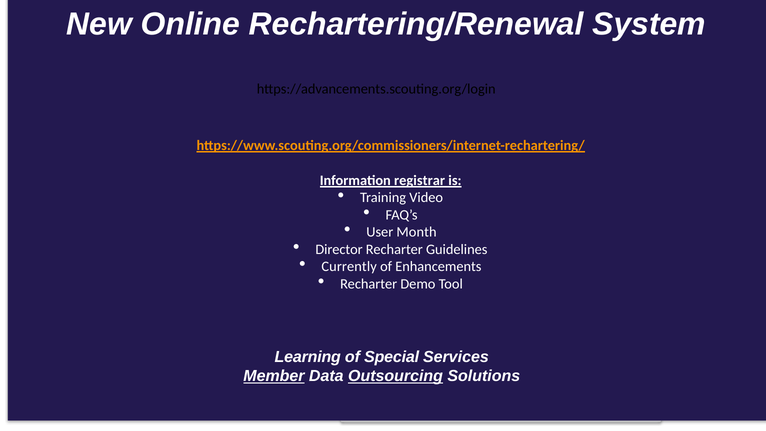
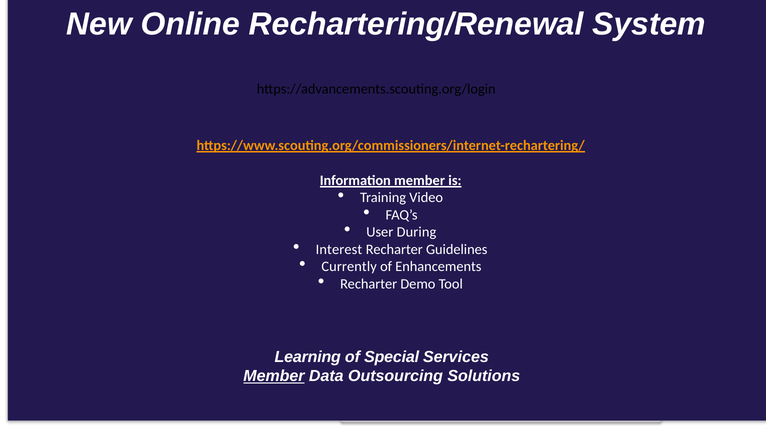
Information registrar: registrar -> member
Month: Month -> During
Director: Director -> Interest
Outsourcing underline: present -> none
